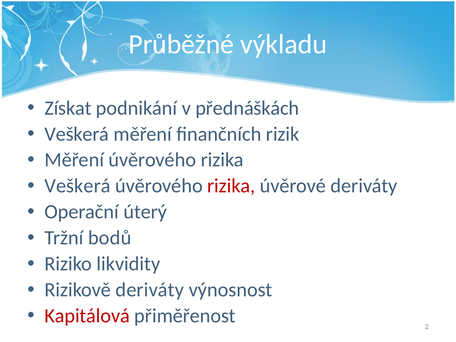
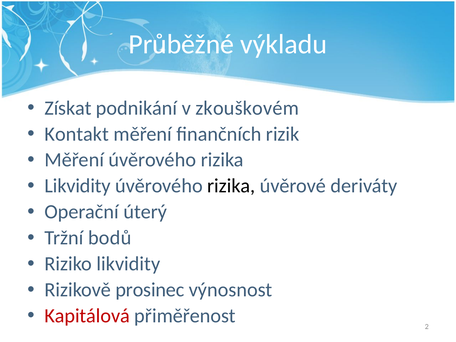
přednáškách: přednáškách -> zkouškovém
Veškerá at (77, 134): Veškerá -> Kontakt
Veškerá at (78, 186): Veškerá -> Likvidity
rizika at (231, 186) colour: red -> black
Rizikově deriváty: deriváty -> prosinec
